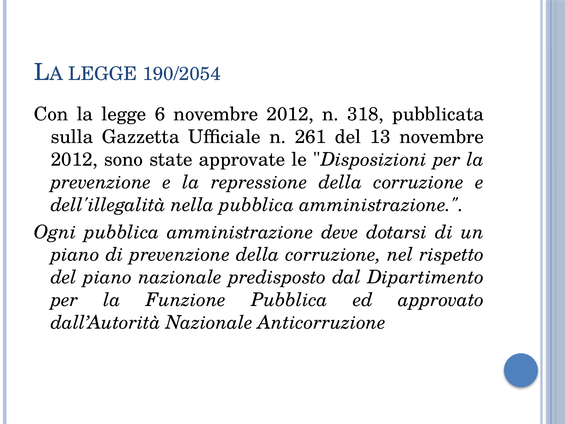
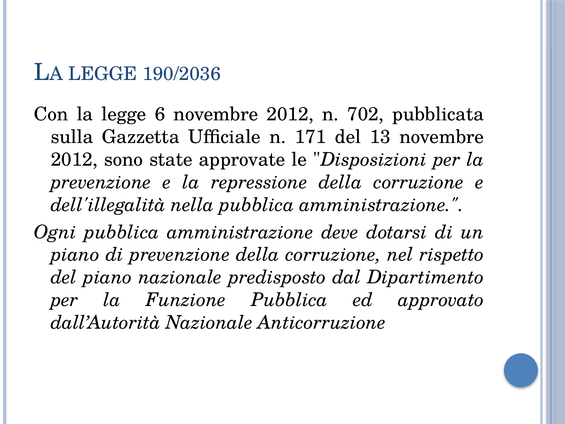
190/2054: 190/2054 -> 190/2036
318: 318 -> 702
261: 261 -> 171
